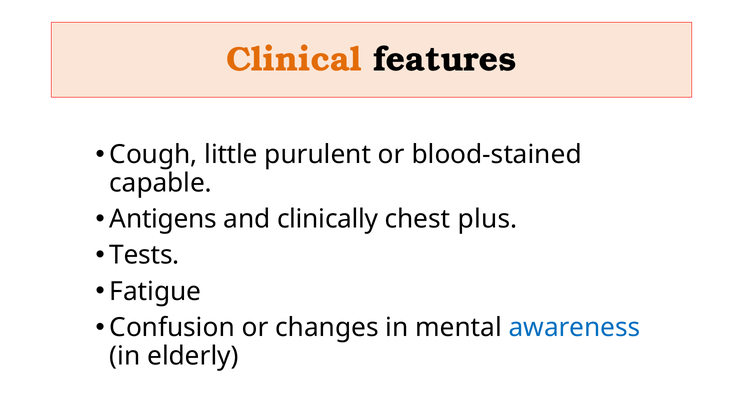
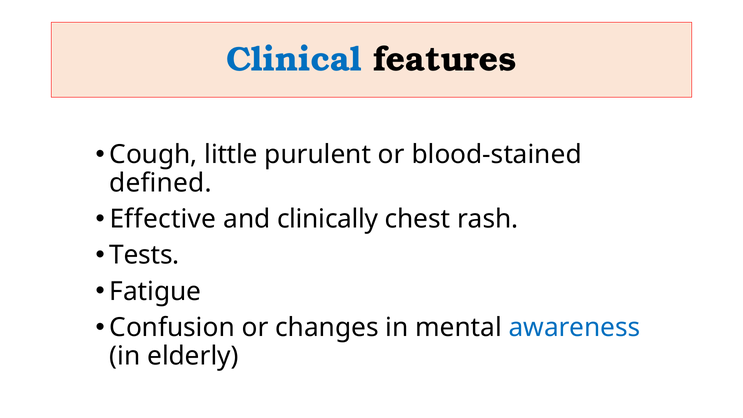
Clinical colour: orange -> blue
capable: capable -> defined
Antigens: Antigens -> Effective
plus: plus -> rash
